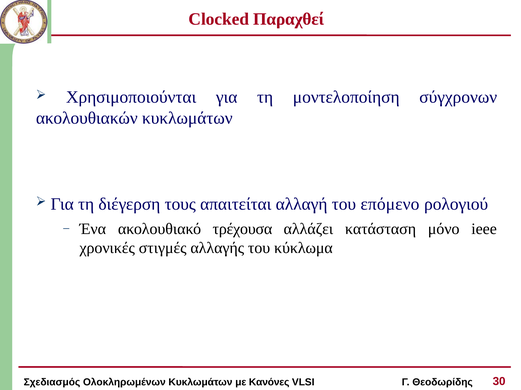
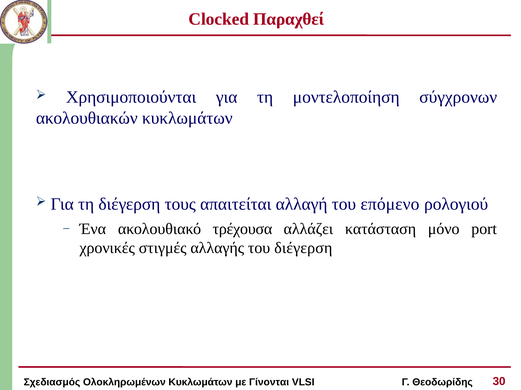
ieee: ieee -> port
του κύκλωμα: κύκλωμα -> διέγερση
Κανόνες: Κανόνες -> Γίνονται
